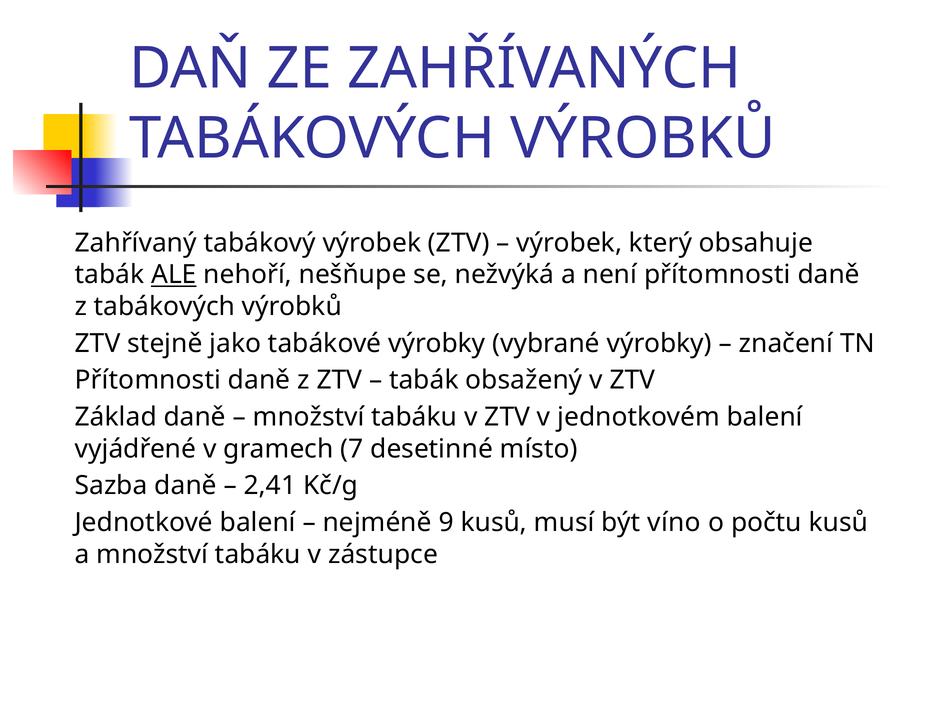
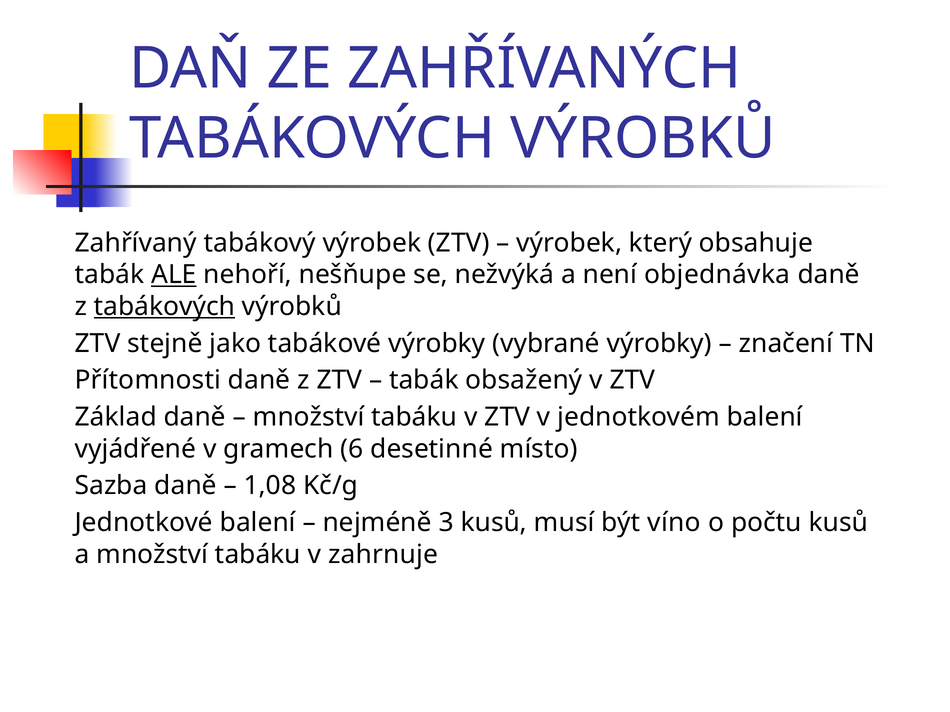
není přítomnosti: přítomnosti -> objednávka
tabákových at (165, 307) underline: none -> present
7: 7 -> 6
2,41: 2,41 -> 1,08
9: 9 -> 3
zástupce: zástupce -> zahrnuje
